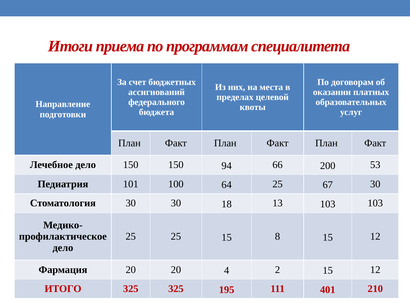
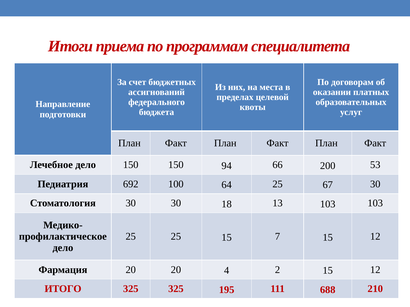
101: 101 -> 692
8: 8 -> 7
401: 401 -> 688
